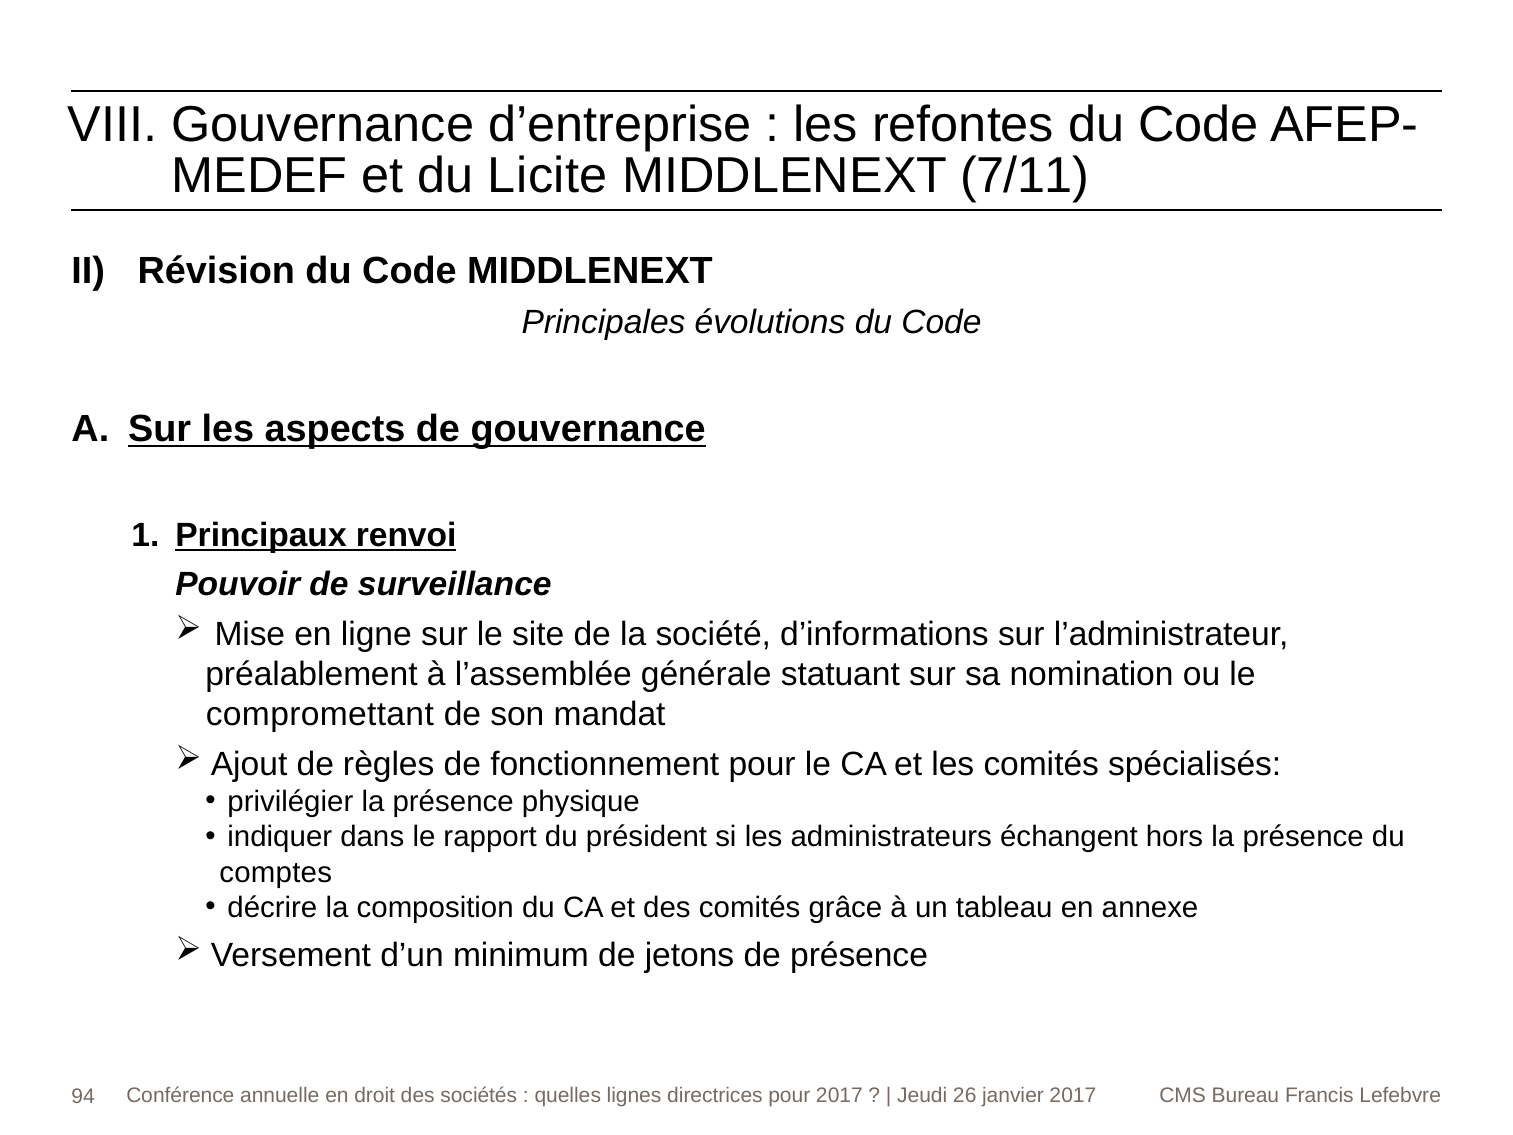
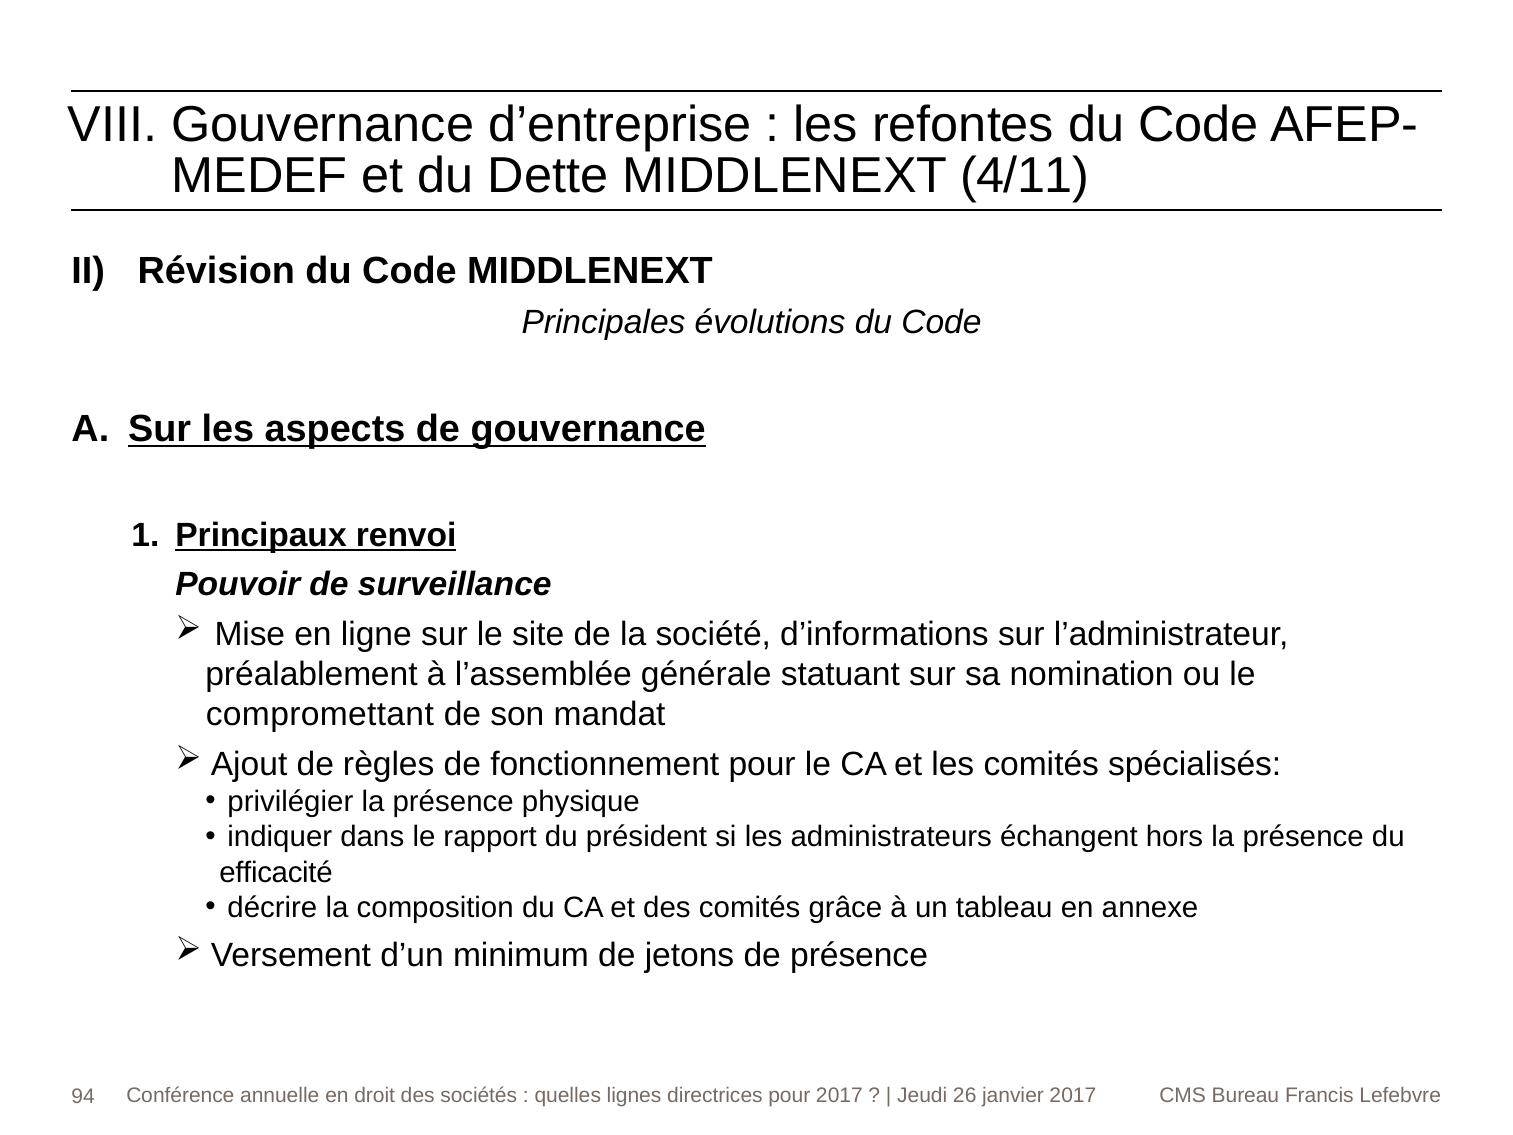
Licite: Licite -> Dette
7/11: 7/11 -> 4/11
comptes: comptes -> efficacité
